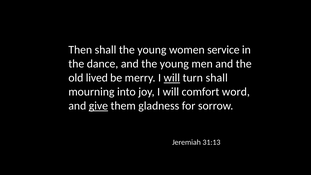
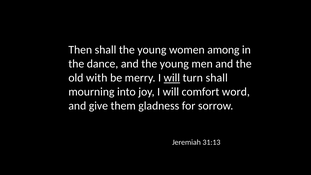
service: service -> among
lived: lived -> with
give underline: present -> none
